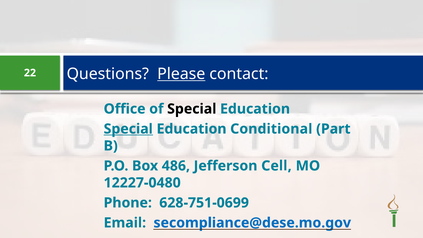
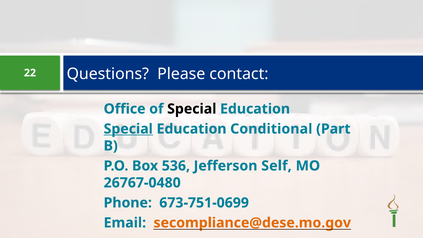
Please underline: present -> none
486: 486 -> 536
Cell: Cell -> Self
12227-0480: 12227-0480 -> 26767-0480
628-751-0699: 628-751-0699 -> 673-751-0699
secompliance@dese.mo.gov colour: blue -> orange
